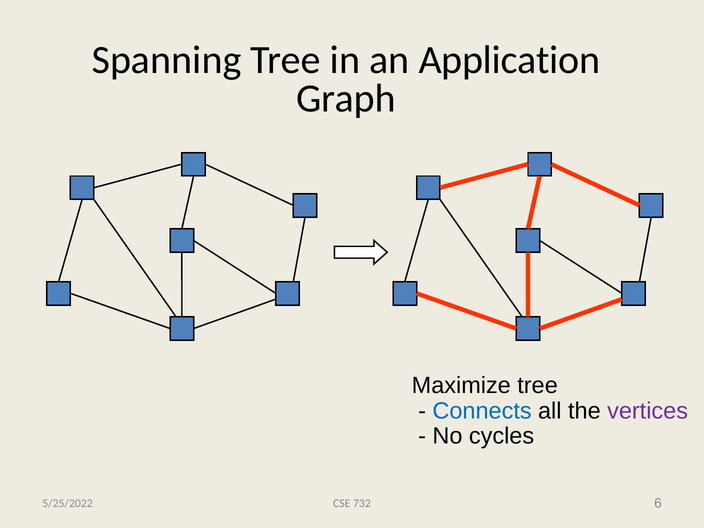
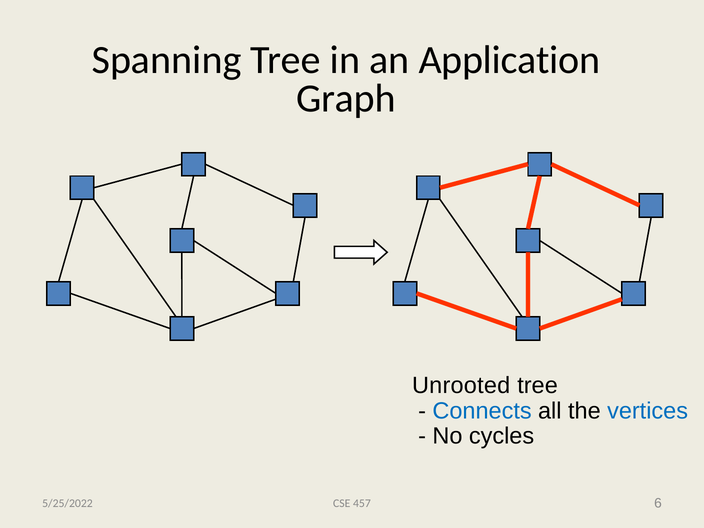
Maximize: Maximize -> Unrooted
vertices colour: purple -> blue
732: 732 -> 457
